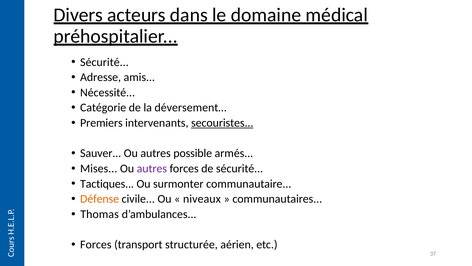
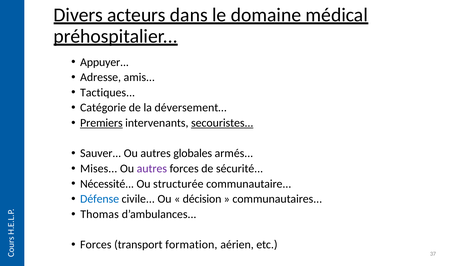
Sécurité at (104, 62): Sécurité -> Appuyer
Nécessité: Nécessité -> Tactiques
Premiers underline: none -> present
possible: possible -> globales
Tactiques: Tactiques -> Nécessité
surmonter: surmonter -> structurée
Défense colour: orange -> blue
niveaux: niveaux -> décision
structurée: structurée -> formation
